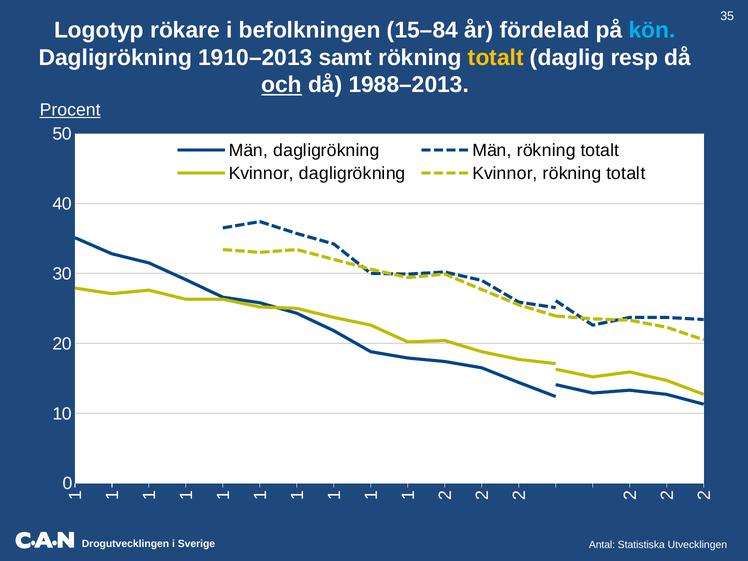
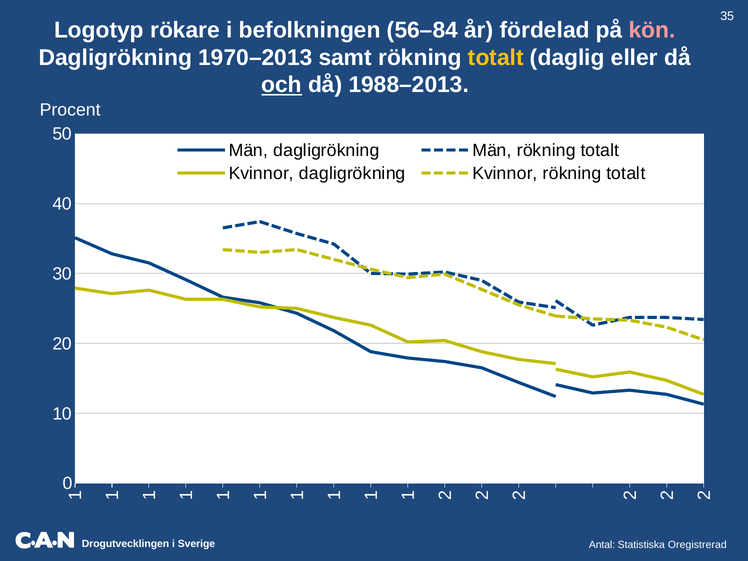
15–84: 15–84 -> 56–84
kön colour: light blue -> pink
1910–2013: 1910–2013 -> 1970–2013
resp: resp -> eller
Procent underline: present -> none
Utvecklingen: Utvecklingen -> Oregistrerad
